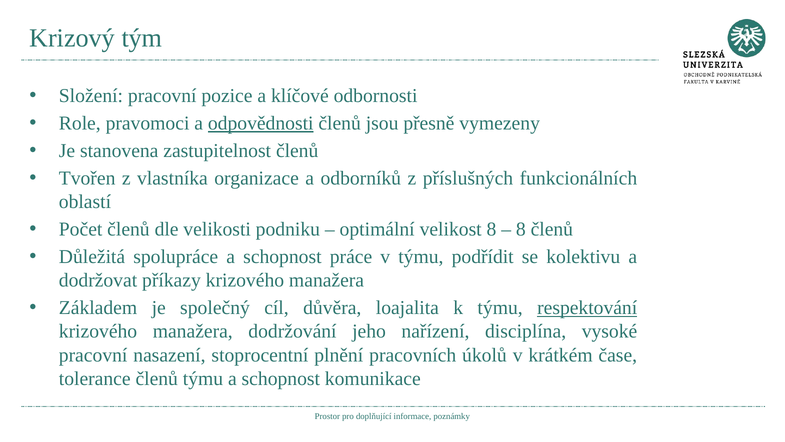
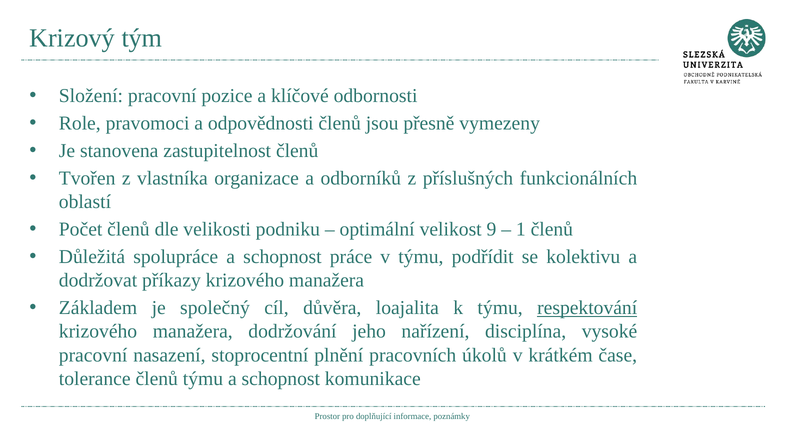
odpovědnosti underline: present -> none
velikost 8: 8 -> 9
8 at (521, 229): 8 -> 1
